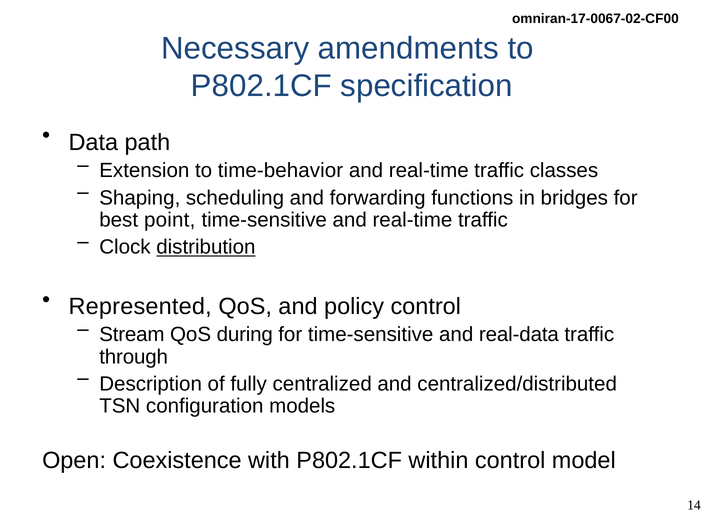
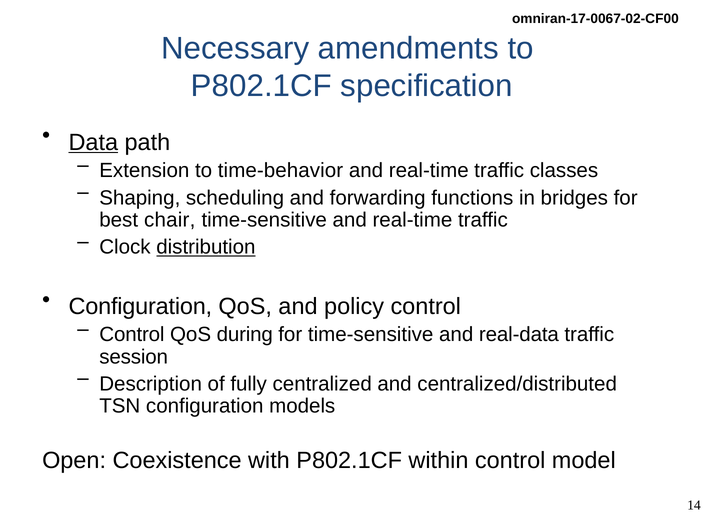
Data underline: none -> present
point: point -> chair
Represented at (140, 306): Represented -> Configuration
Stream at (132, 335): Stream -> Control
through: through -> session
